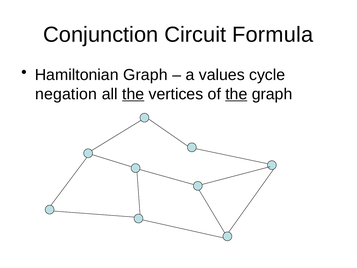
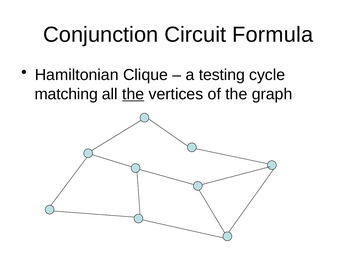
Hamiltonian Graph: Graph -> Clique
values: values -> testing
negation: negation -> matching
the at (236, 94) underline: present -> none
